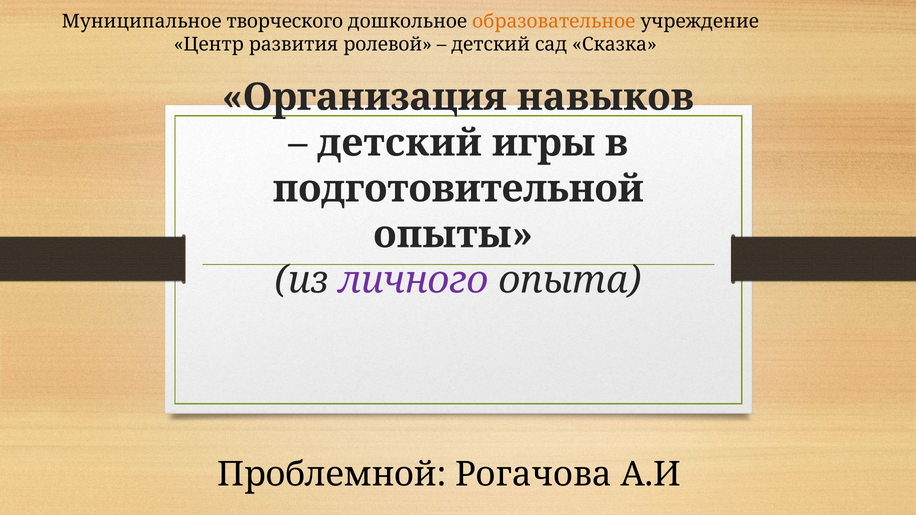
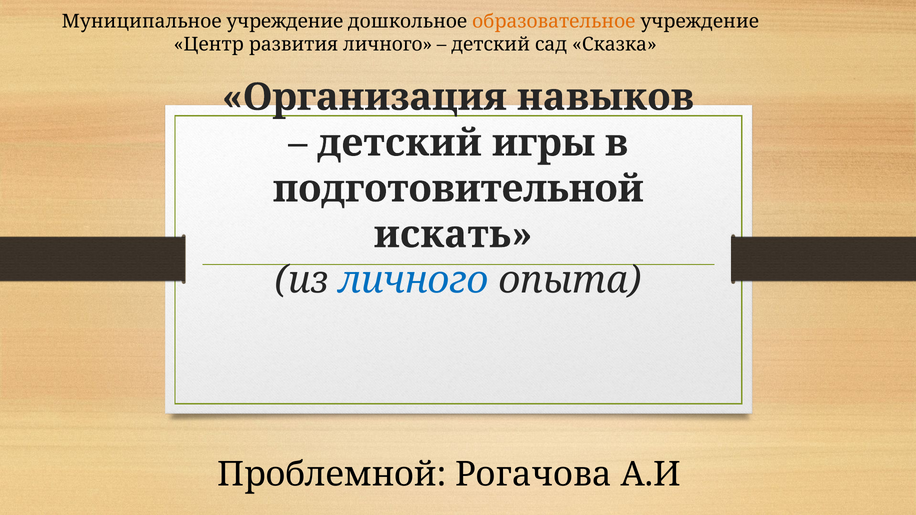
Муниципальное творческого: творческого -> учреждение
развития ролевой: ролевой -> личного
опыты: опыты -> искать
личного at (414, 280) colour: purple -> blue
